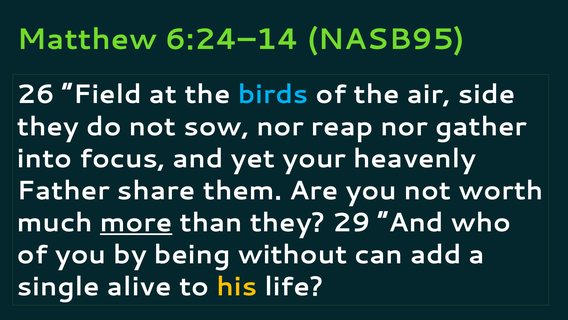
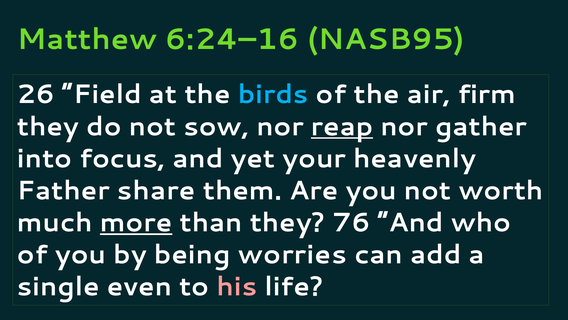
6:24–14: 6:24–14 -> 6:24–16
side: side -> firm
reap underline: none -> present
29: 29 -> 76
without: without -> worries
alive: alive -> even
his colour: yellow -> pink
